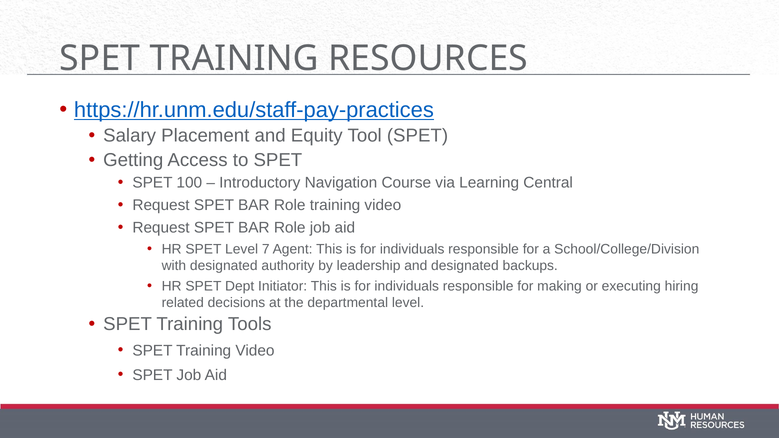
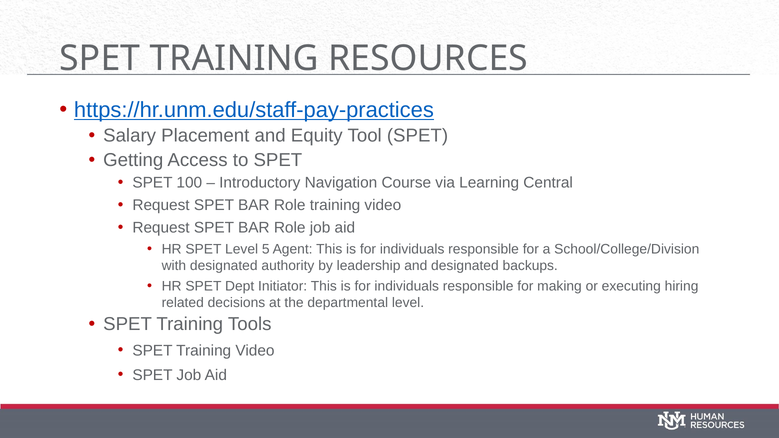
7: 7 -> 5
